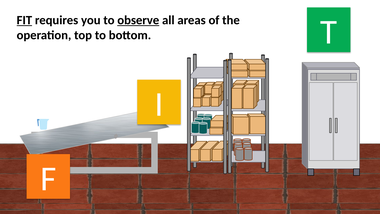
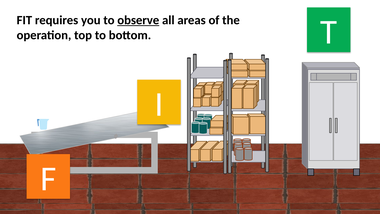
FIT underline: present -> none
